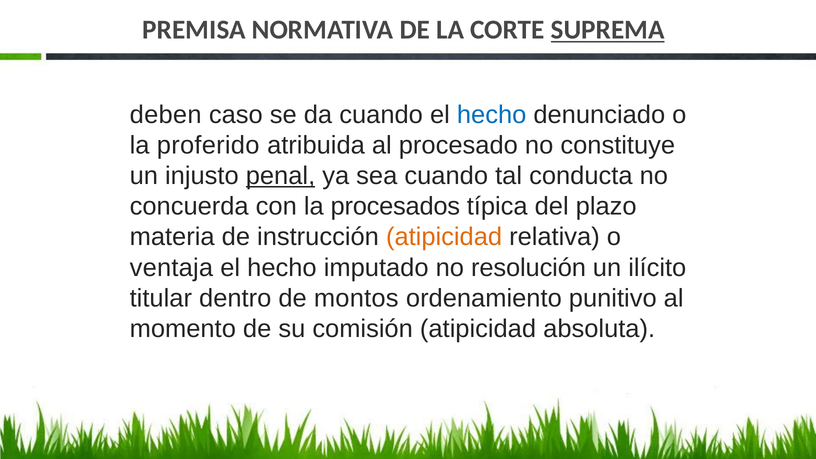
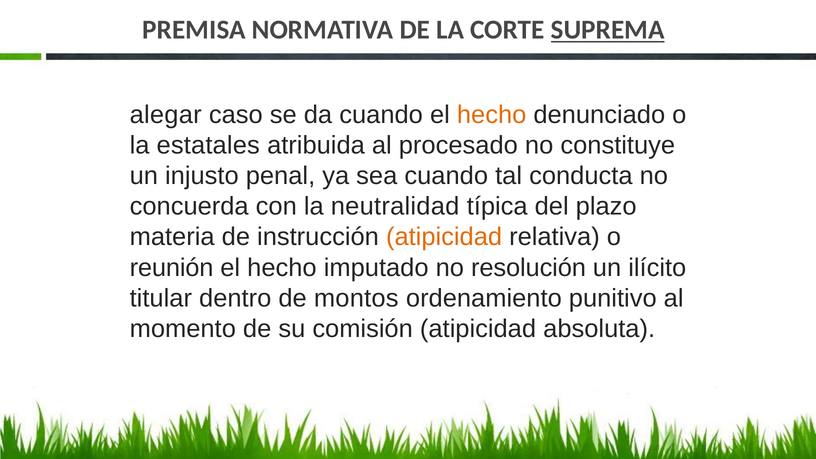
deben: deben -> alegar
hecho at (492, 115) colour: blue -> orange
proferido: proferido -> estatales
penal underline: present -> none
procesados: procesados -> neutralidad
ventaja: ventaja -> reunión
